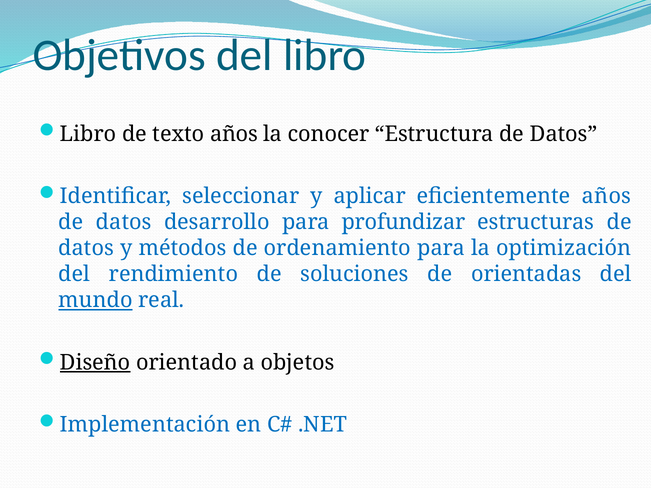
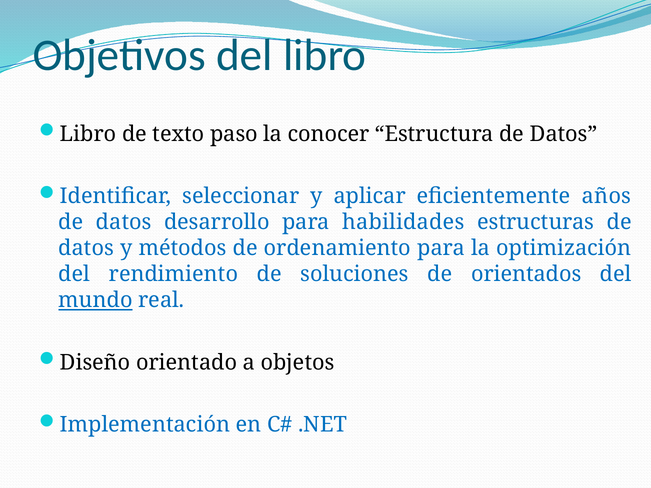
texto años: años -> paso
profundizar: profundizar -> habilidades
orientadas: orientadas -> orientados
Diseño underline: present -> none
